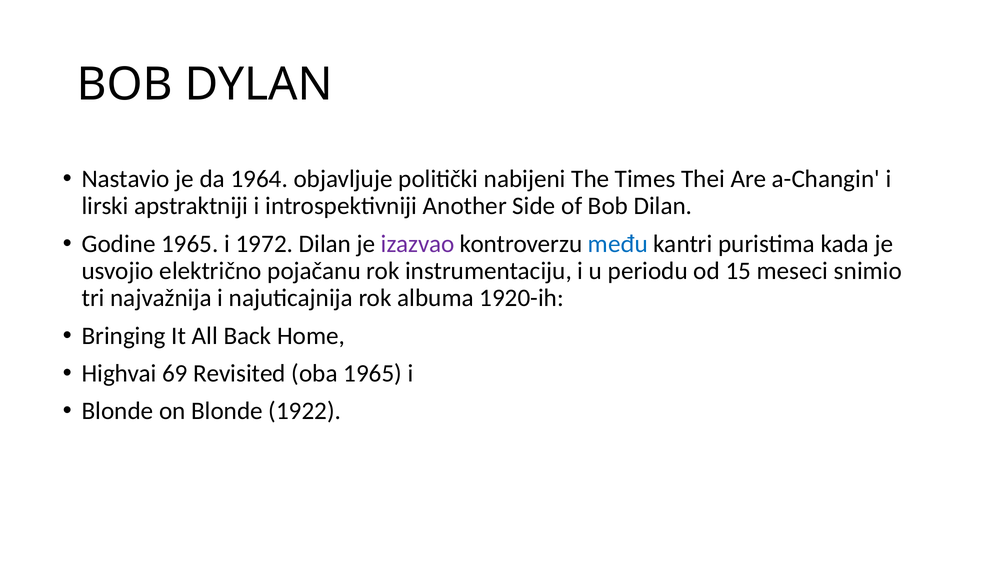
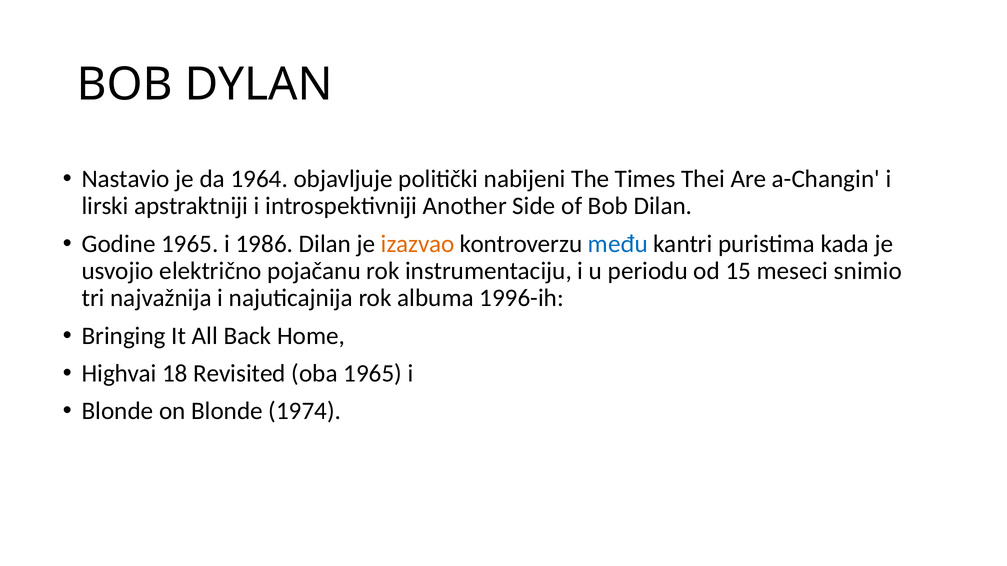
1972: 1972 -> 1986
izazvao colour: purple -> orange
1920-ih: 1920-ih -> 1996-ih
69: 69 -> 18
1922: 1922 -> 1974
